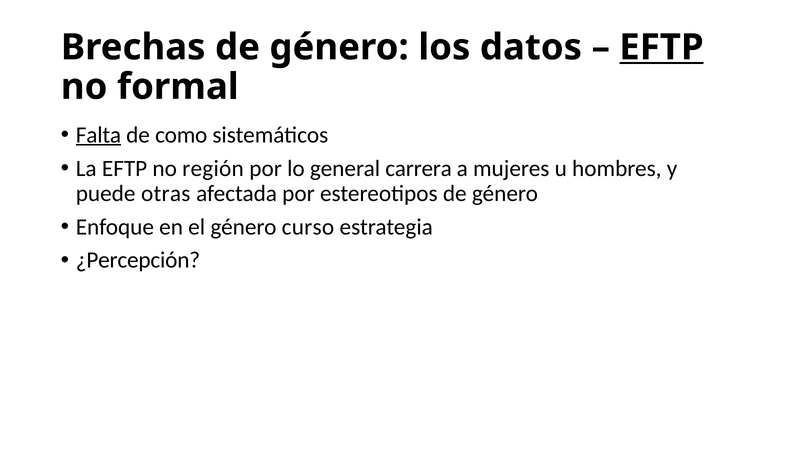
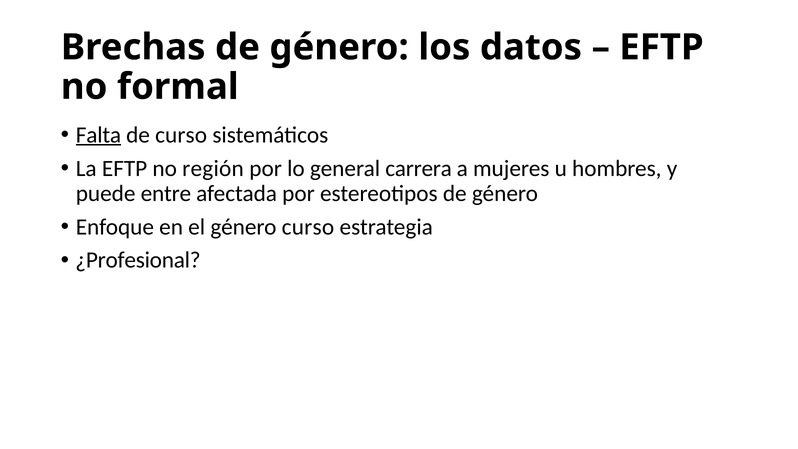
EFTP at (661, 47) underline: present -> none
de como: como -> curso
otras: otras -> entre
¿Percepción: ¿Percepción -> ¿Profesional
